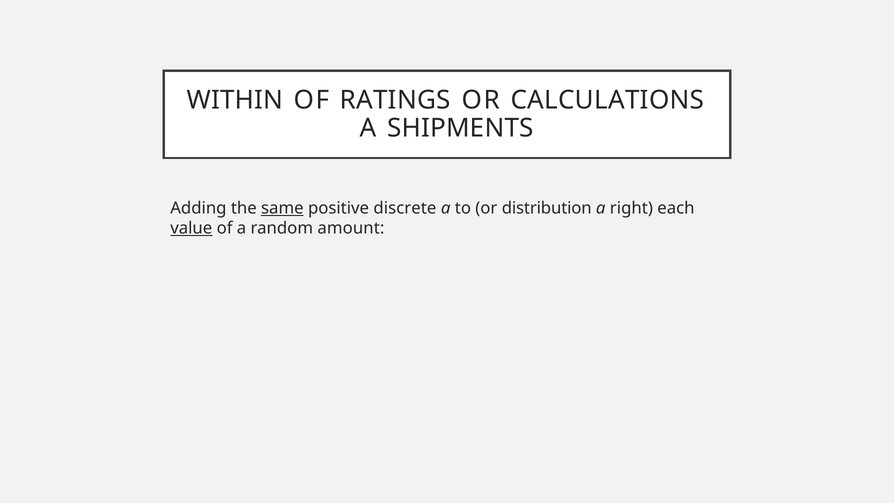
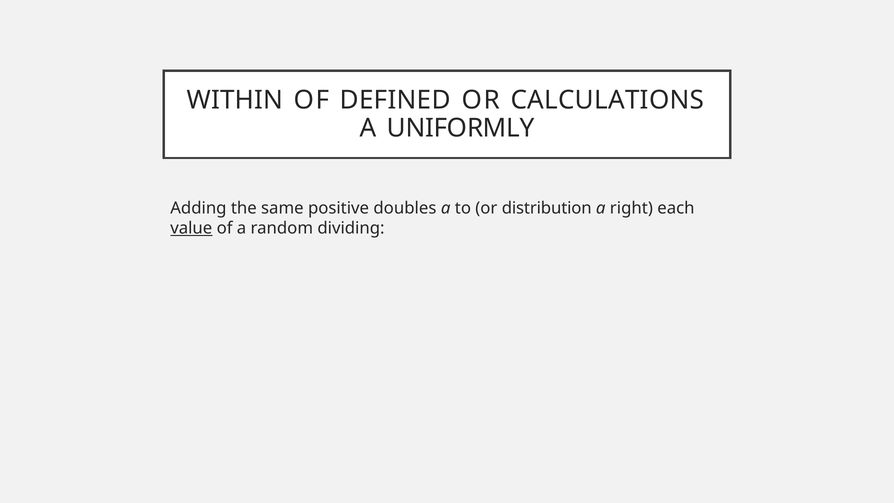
RATINGS: RATINGS -> DEFINED
SHIPMENTS: SHIPMENTS -> UNIFORMLY
same underline: present -> none
discrete: discrete -> doubles
amount: amount -> dividing
